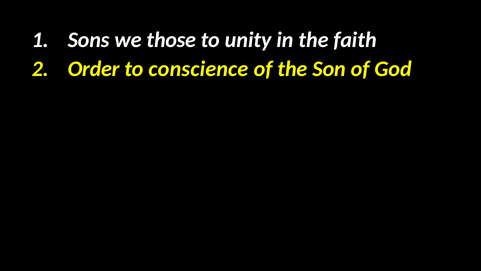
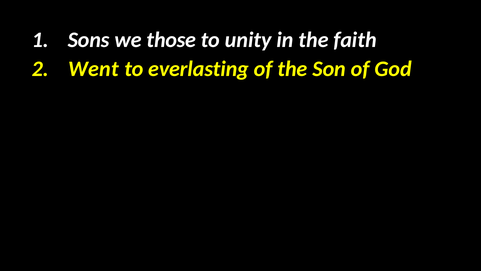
Order: Order -> Went
conscience: conscience -> everlasting
